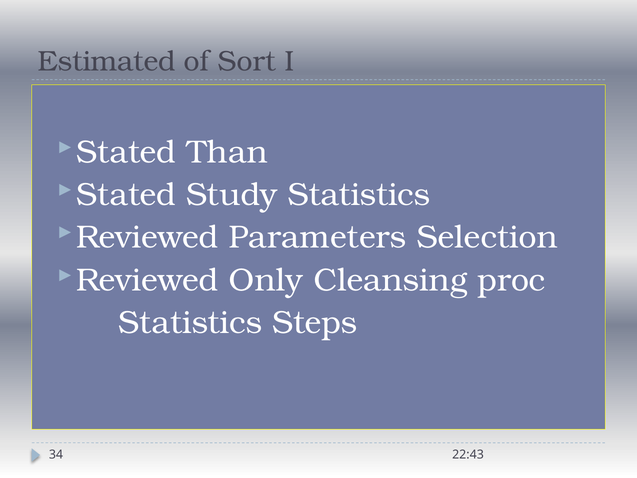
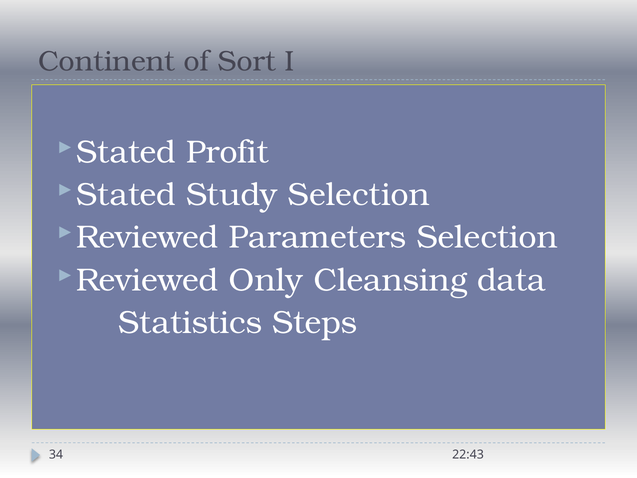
Estimated: Estimated -> Continent
Than: Than -> Profit
Study Statistics: Statistics -> Selection
proc: proc -> data
